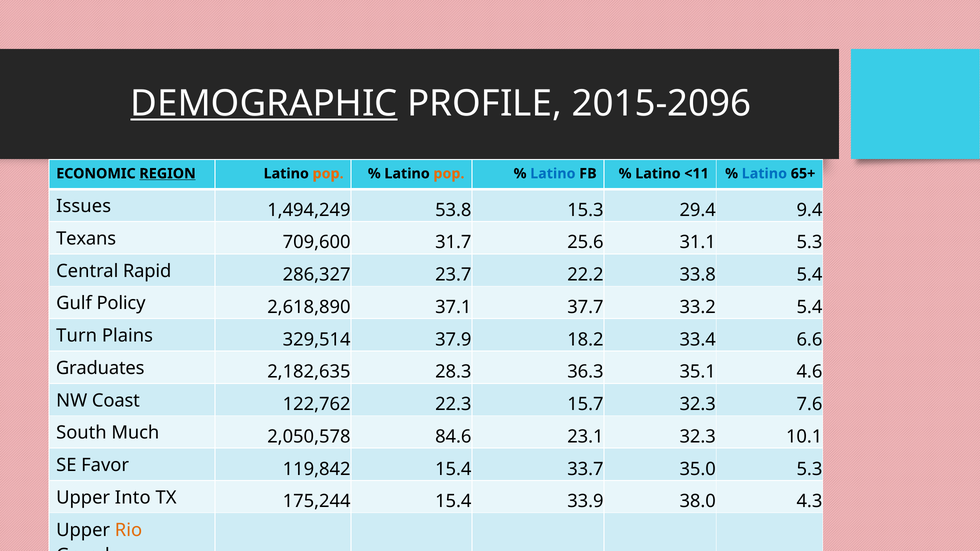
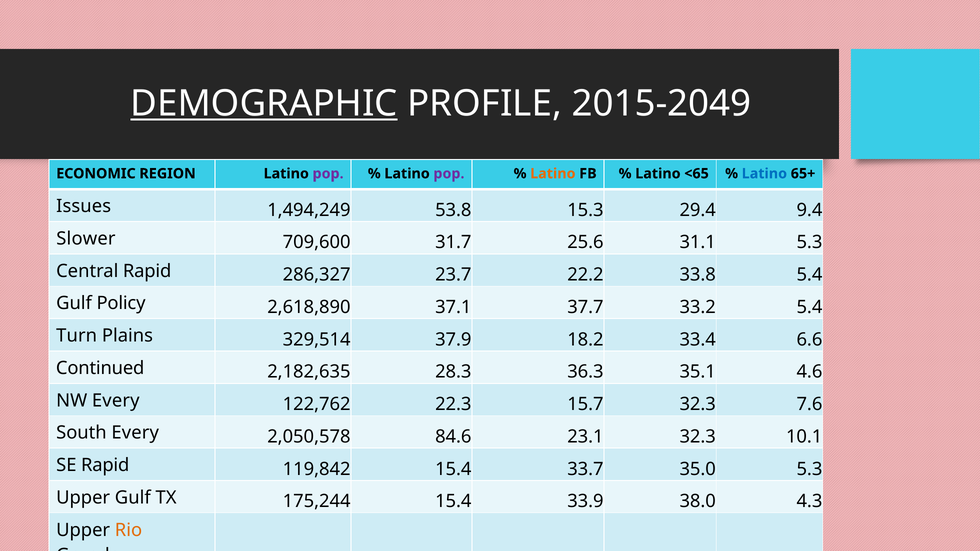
2015-2096: 2015-2096 -> 2015-2049
REGION underline: present -> none
pop at (328, 174) colour: orange -> purple
pop at (449, 174) colour: orange -> purple
Latino at (553, 174) colour: blue -> orange
<11: <11 -> <65
Texans: Texans -> Slower
Graduates: Graduates -> Continued
NW Coast: Coast -> Every
South Much: Much -> Every
SE Favor: Favor -> Rapid
Upper Into: Into -> Gulf
